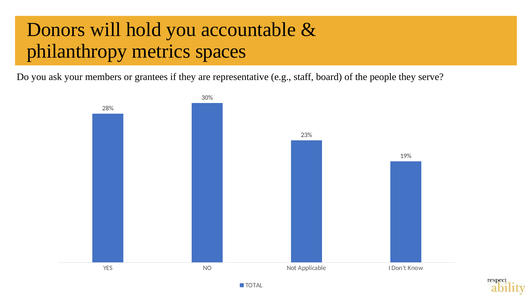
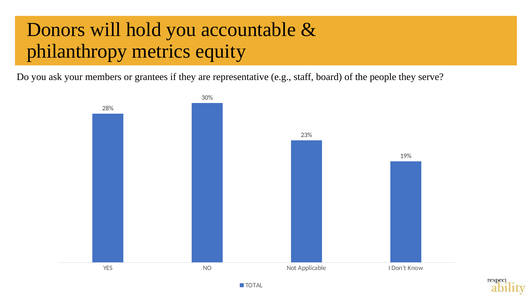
spaces: spaces -> equity
